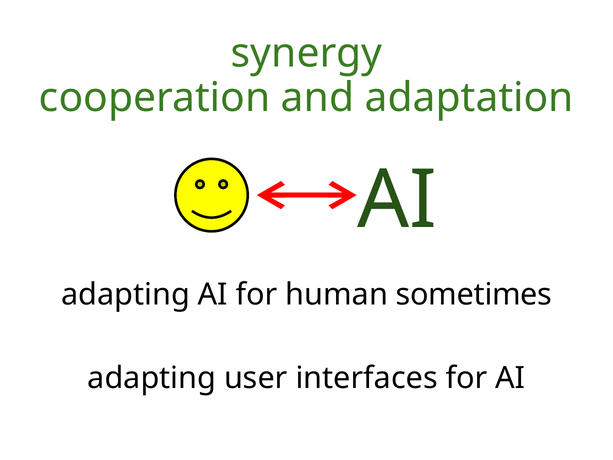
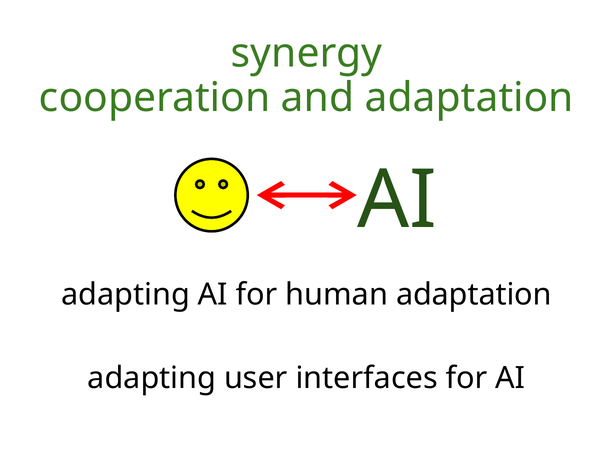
human sometimes: sometimes -> adaptation
